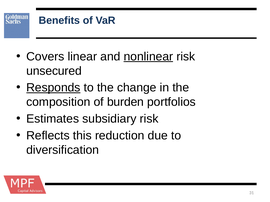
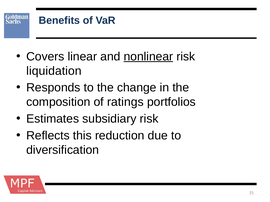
unsecured: unsecured -> liquidation
Responds underline: present -> none
burden: burden -> ratings
